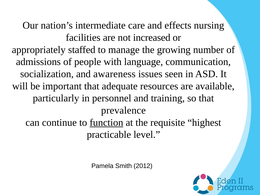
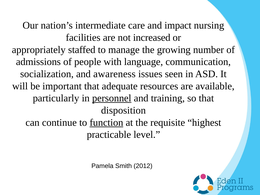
effects: effects -> impact
personnel underline: none -> present
prevalence: prevalence -> disposition
